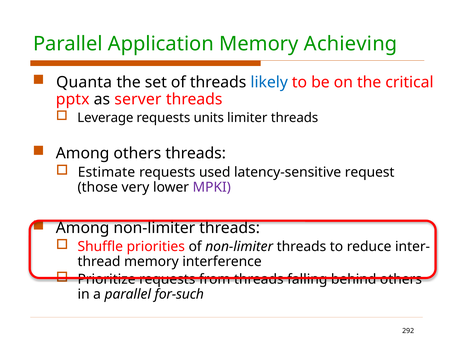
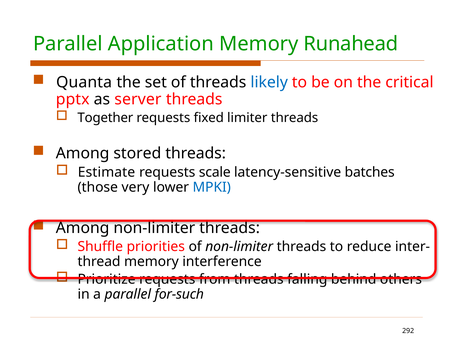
Achieving: Achieving -> Runahead
Leverage: Leverage -> Together
units: units -> fixed
Among others: others -> stored
used: used -> scale
request: request -> batches
MPKI colour: purple -> blue
